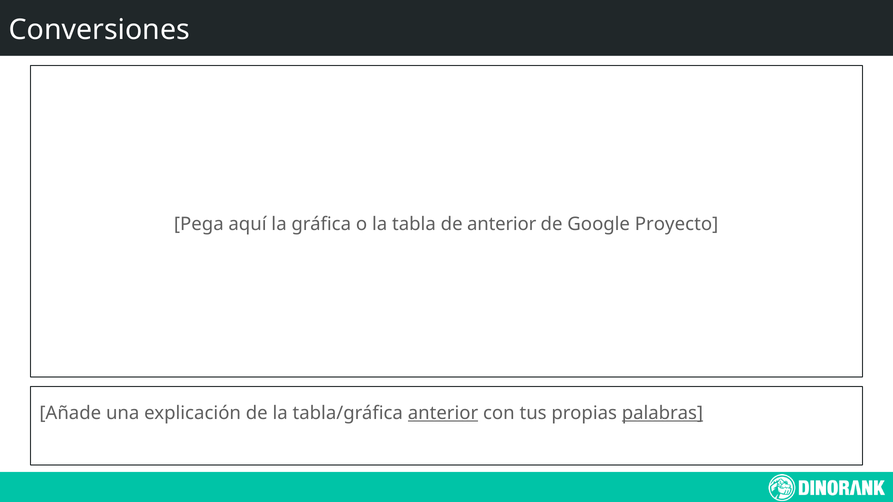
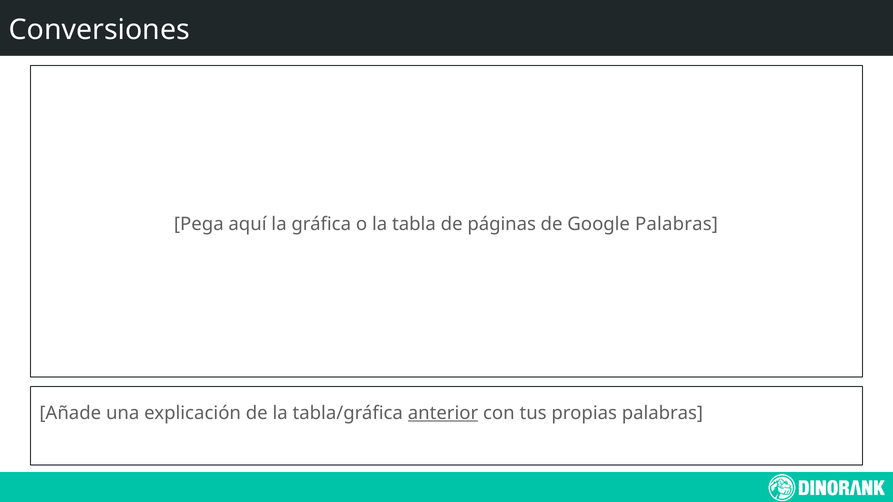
de anterior: anterior -> páginas
Google Proyecto: Proyecto -> Palabras
palabras at (662, 413) underline: present -> none
